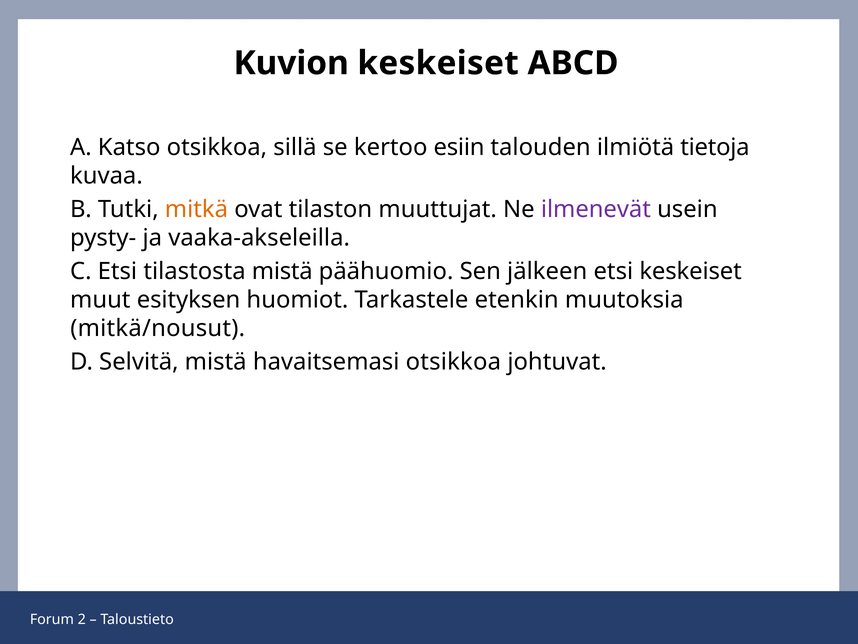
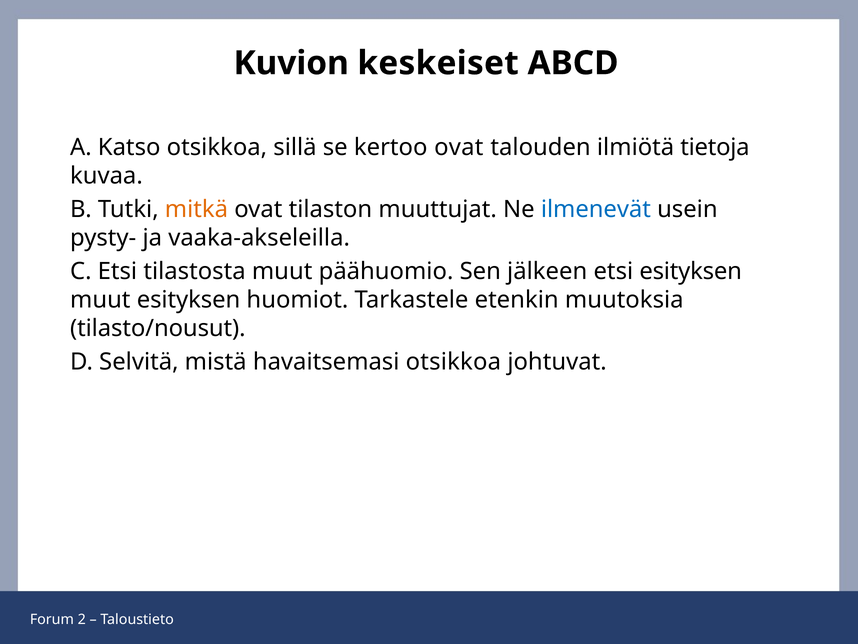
kertoo esiin: esiin -> ovat
ilmenevät colour: purple -> blue
tilastosta mistä: mistä -> muut
etsi keskeiset: keskeiset -> esityksen
mitkä/nousut: mitkä/nousut -> tilasto/nousut
